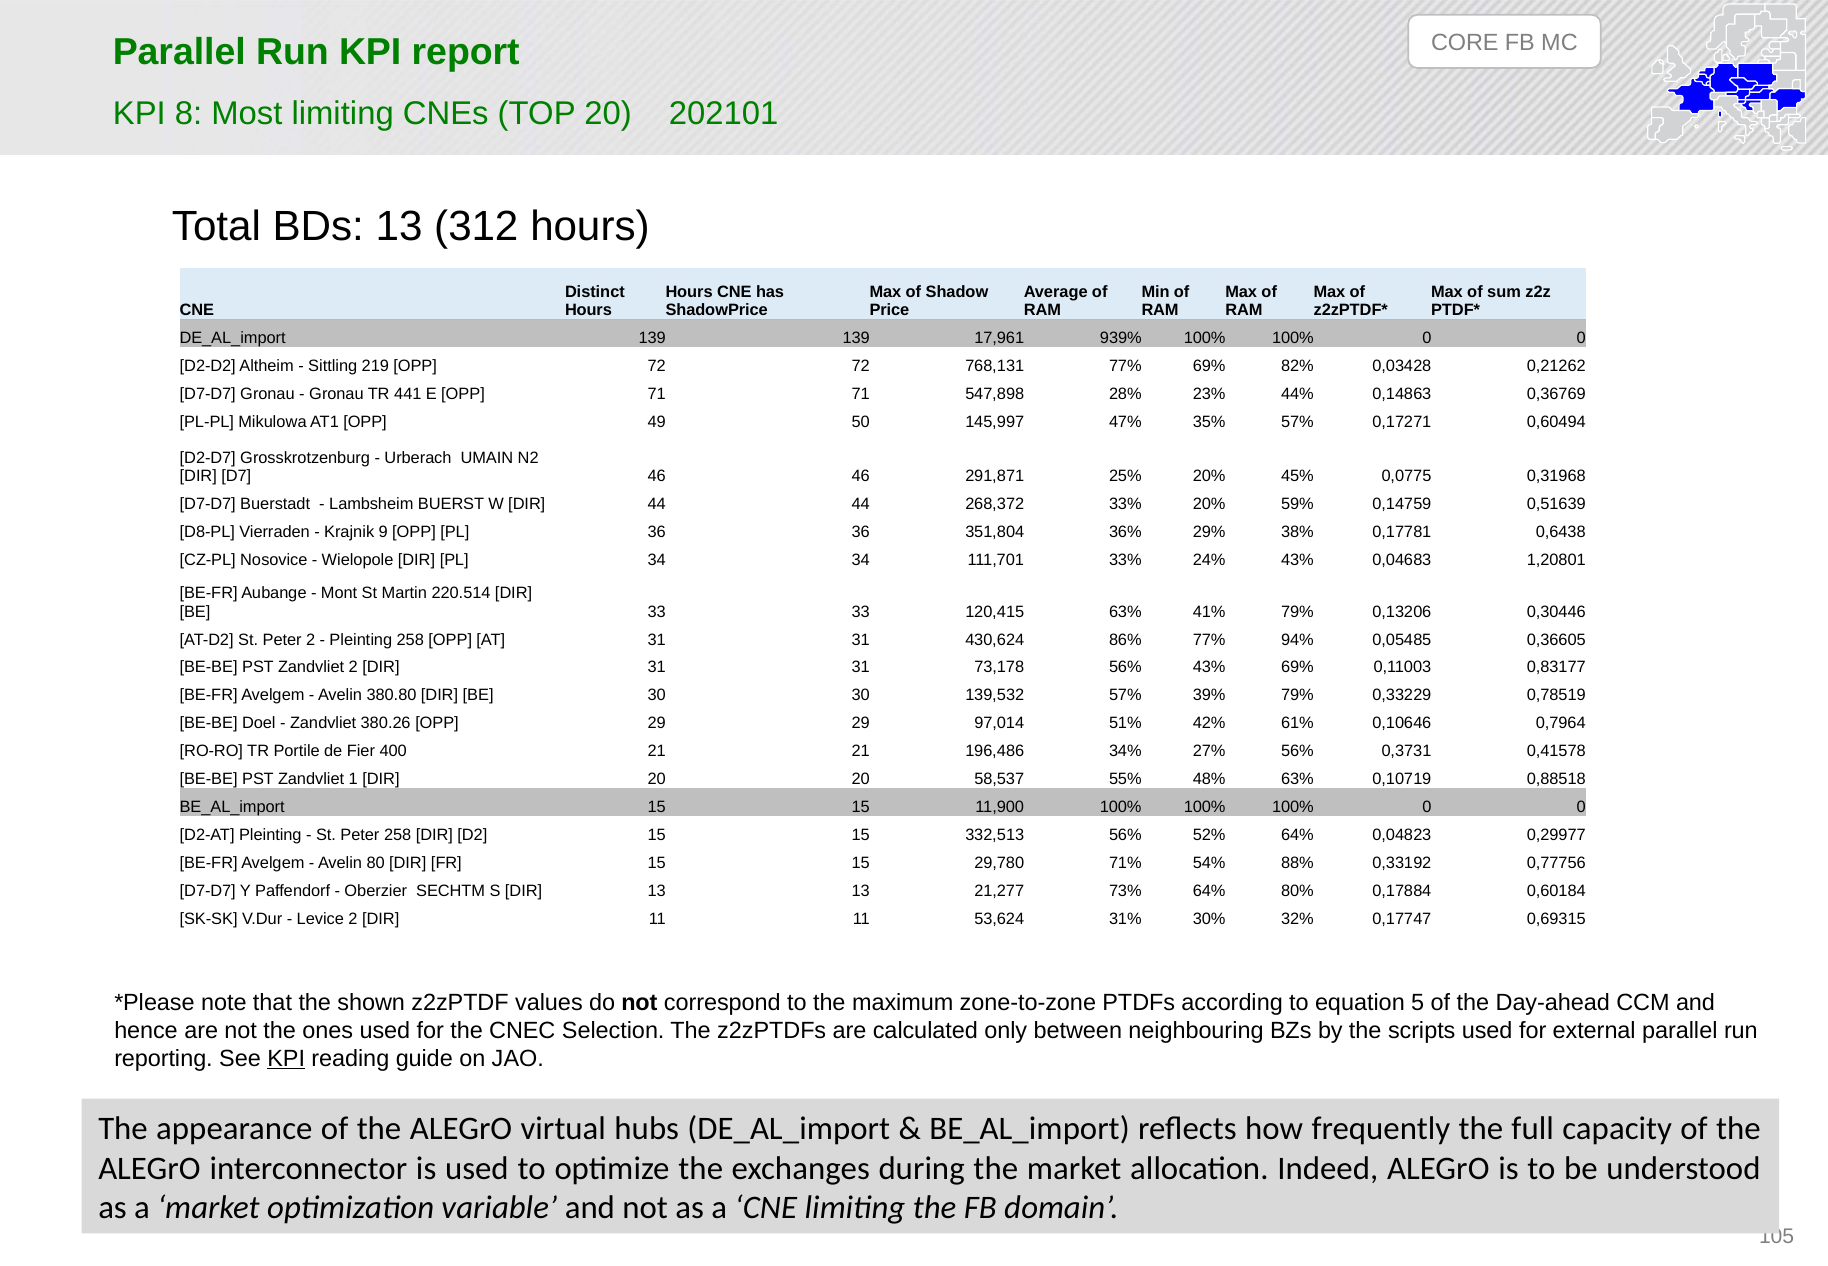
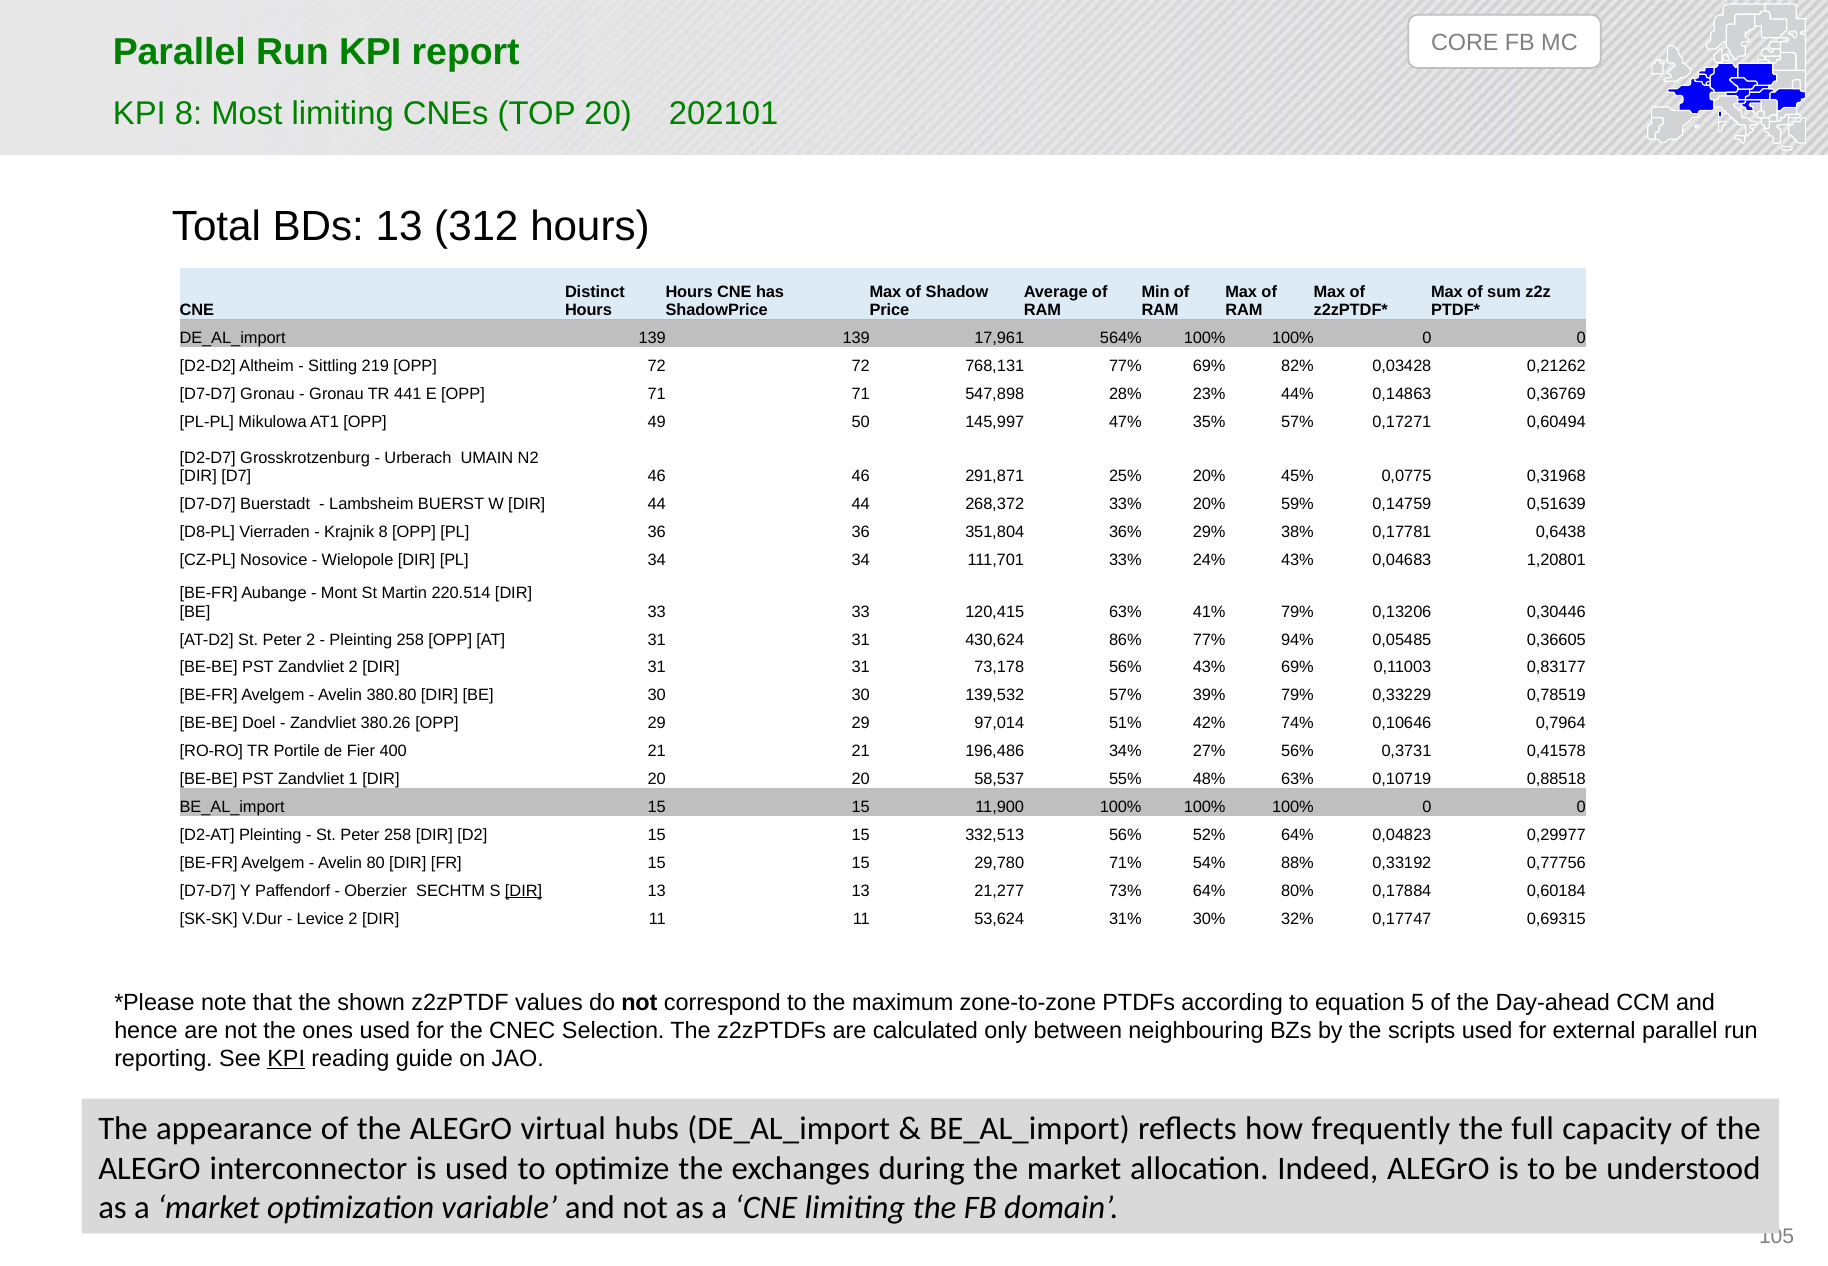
939%: 939% -> 564%
Krajnik 9: 9 -> 8
61%: 61% -> 74%
DIR at (524, 890) underline: none -> present
